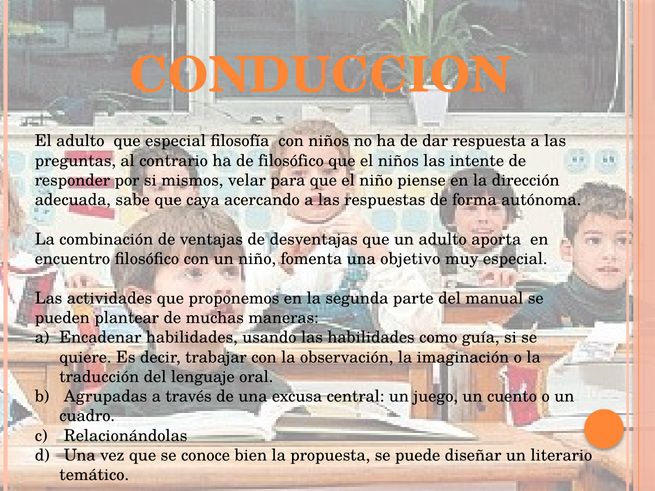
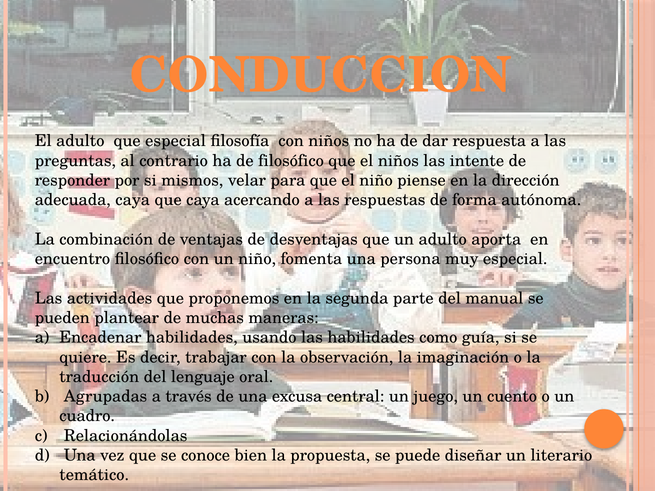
adecuada sabe: sabe -> caya
objetivo: objetivo -> persona
